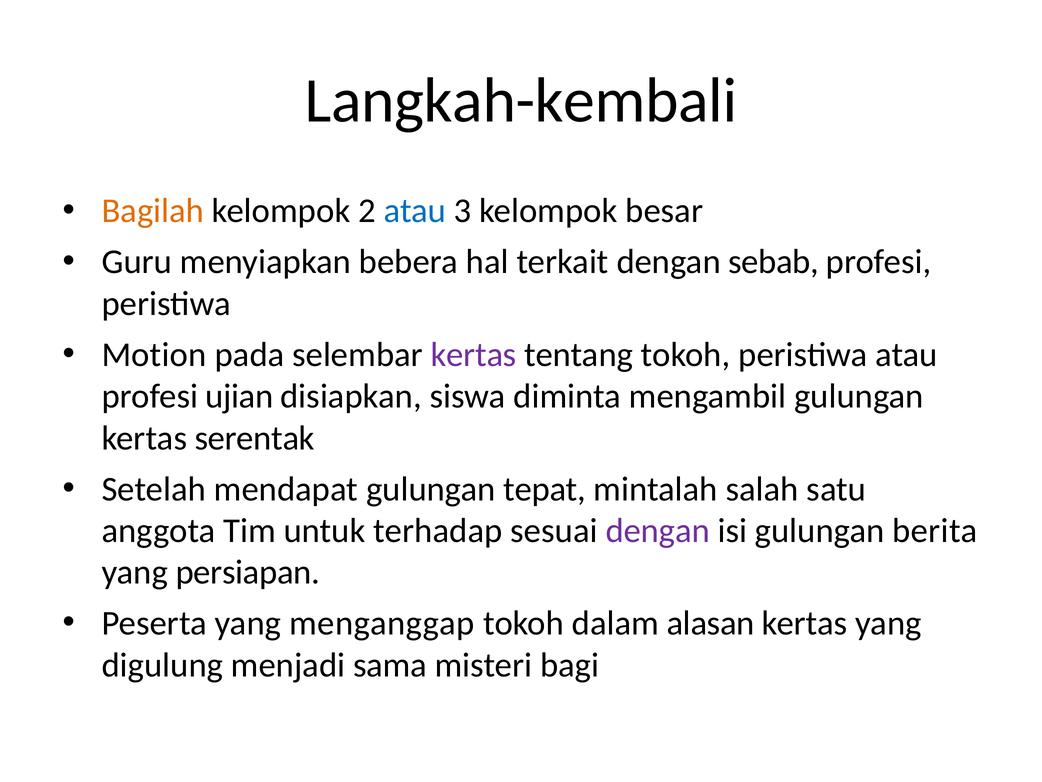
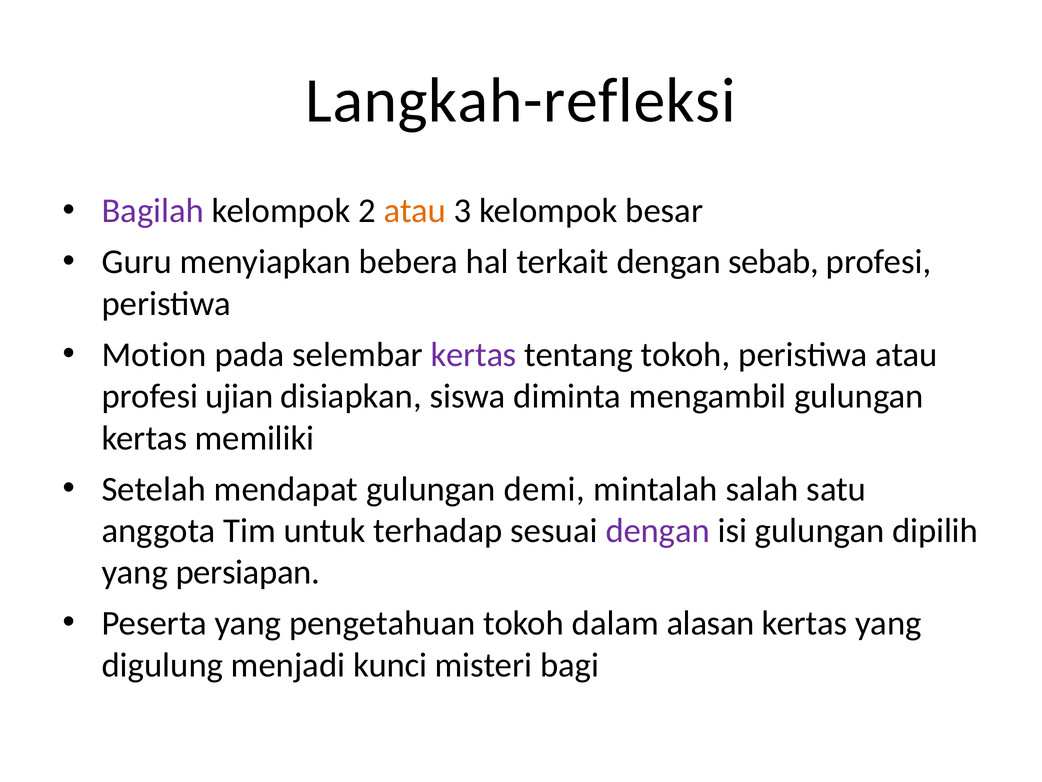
Langkah-kembali: Langkah-kembali -> Langkah-refleksi
Bagilah colour: orange -> purple
atau at (415, 211) colour: blue -> orange
serentak: serentak -> memiliki
tepat: tepat -> demi
berita: berita -> dipilih
menganggap: menganggap -> pengetahuan
sama: sama -> kunci
